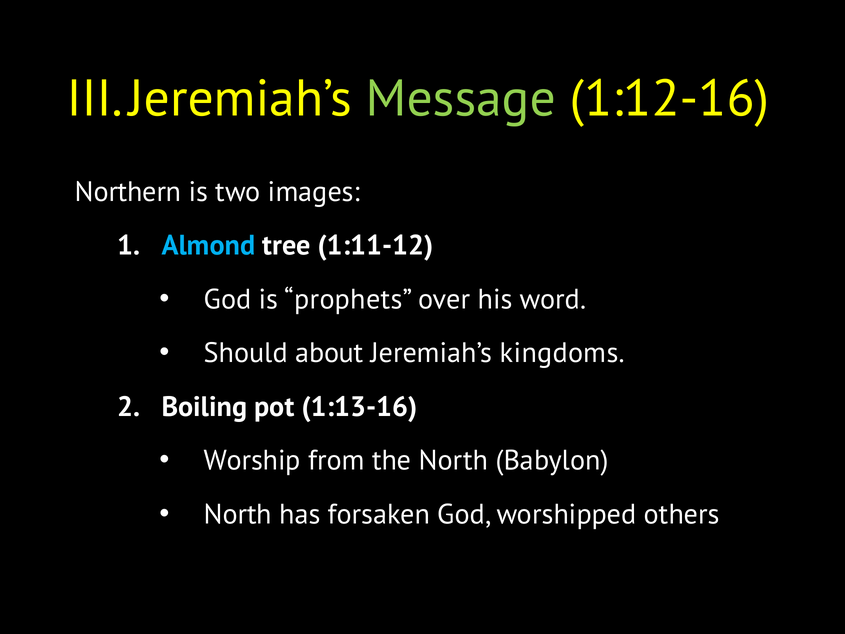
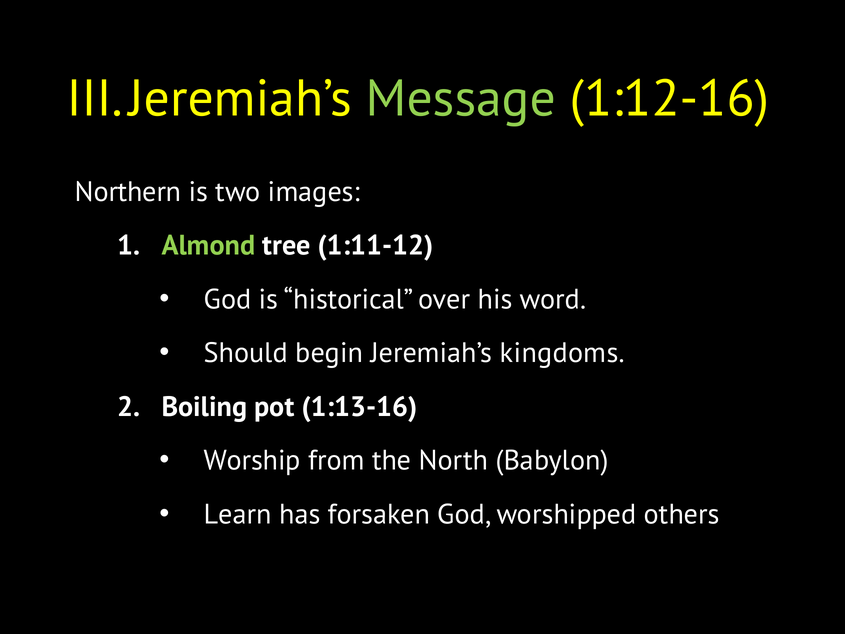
Almond colour: light blue -> light green
prophets: prophets -> historical
about: about -> begin
North at (238, 514): North -> Learn
